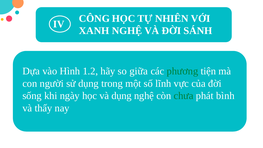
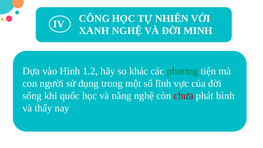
SÁNH: SÁNH -> MINH
giữa: giữa -> khác
ngày: ngày -> quốc
và dụng: dụng -> năng
chưa colour: green -> red
